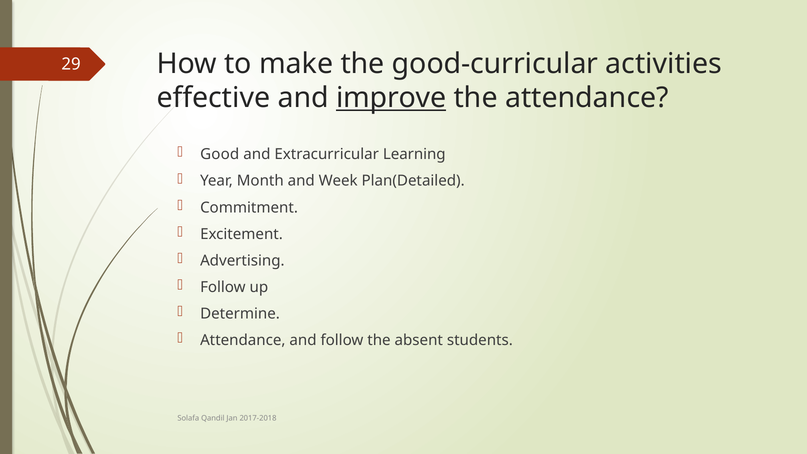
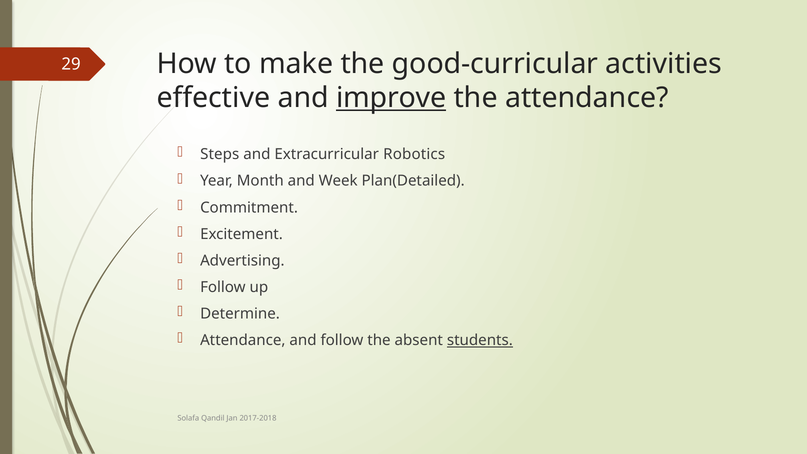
Good: Good -> Steps
Learning: Learning -> Robotics
students underline: none -> present
